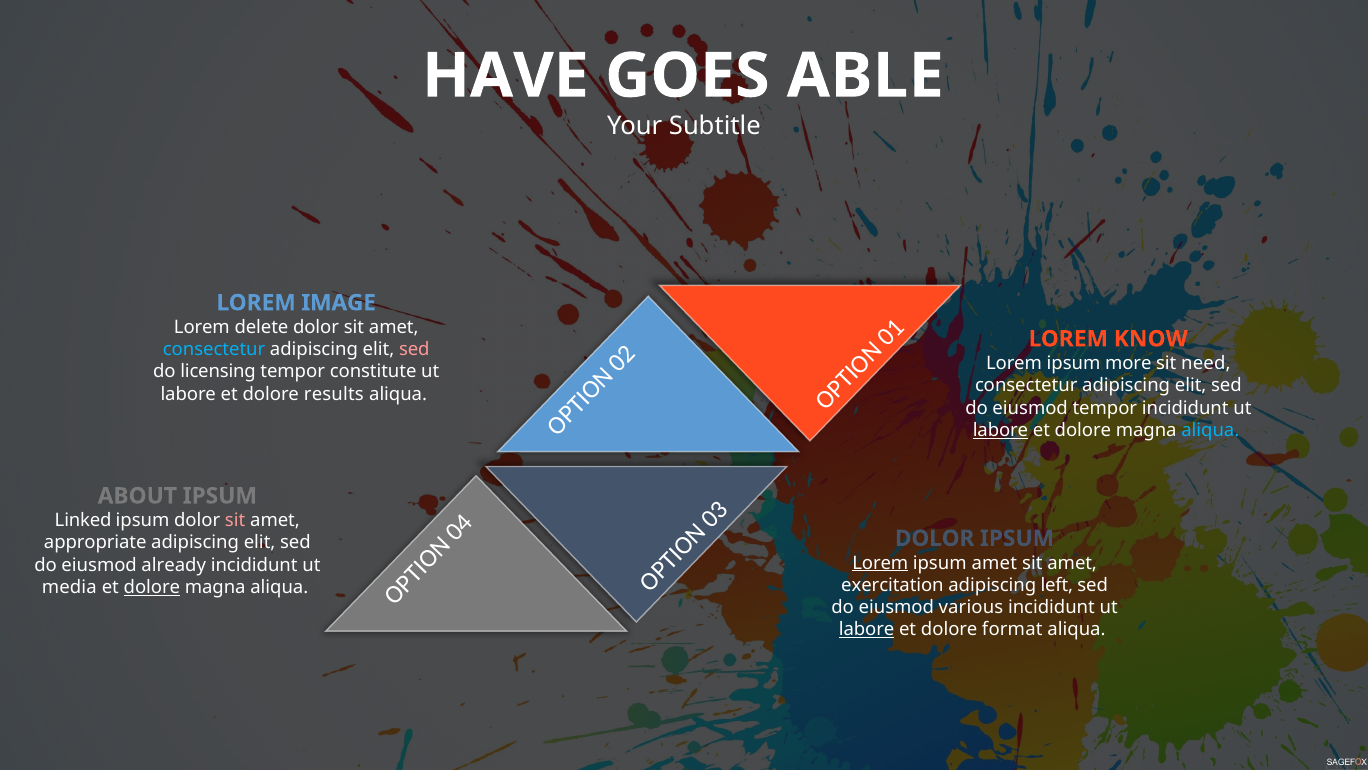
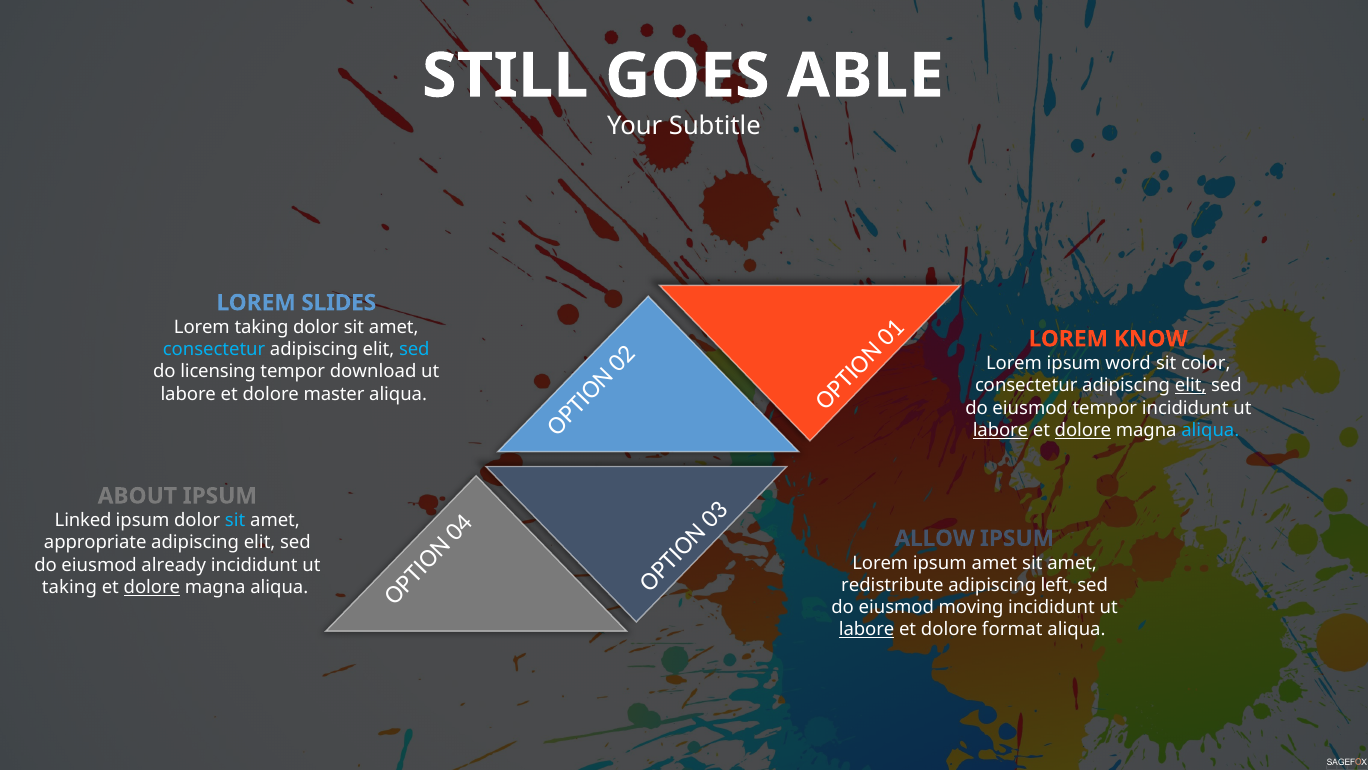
HAVE: HAVE -> STILL
IMAGE: IMAGE -> SLIDES
Lorem delete: delete -> taking
sed at (414, 349) colour: pink -> light blue
more: more -> word
need: need -> color
constitute: constitute -> download
elit at (1191, 385) underline: none -> present
results: results -> master
dolore at (1083, 430) underline: none -> present
sit at (235, 520) colour: pink -> light blue
DOLOR at (935, 538): DOLOR -> ALLOW
Lorem at (880, 563) underline: present -> none
exercitation: exercitation -> redistribute
media at (69, 587): media -> taking
various: various -> moving
